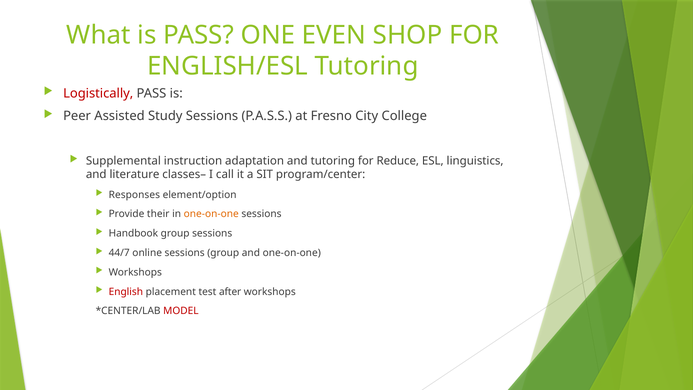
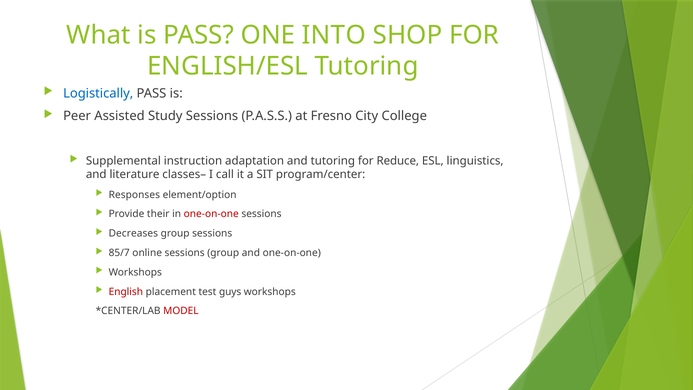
EVEN: EVEN -> INTO
Logistically colour: red -> blue
one-on-one at (211, 214) colour: orange -> red
Handbook: Handbook -> Decreases
44/7: 44/7 -> 85/7
after: after -> guys
